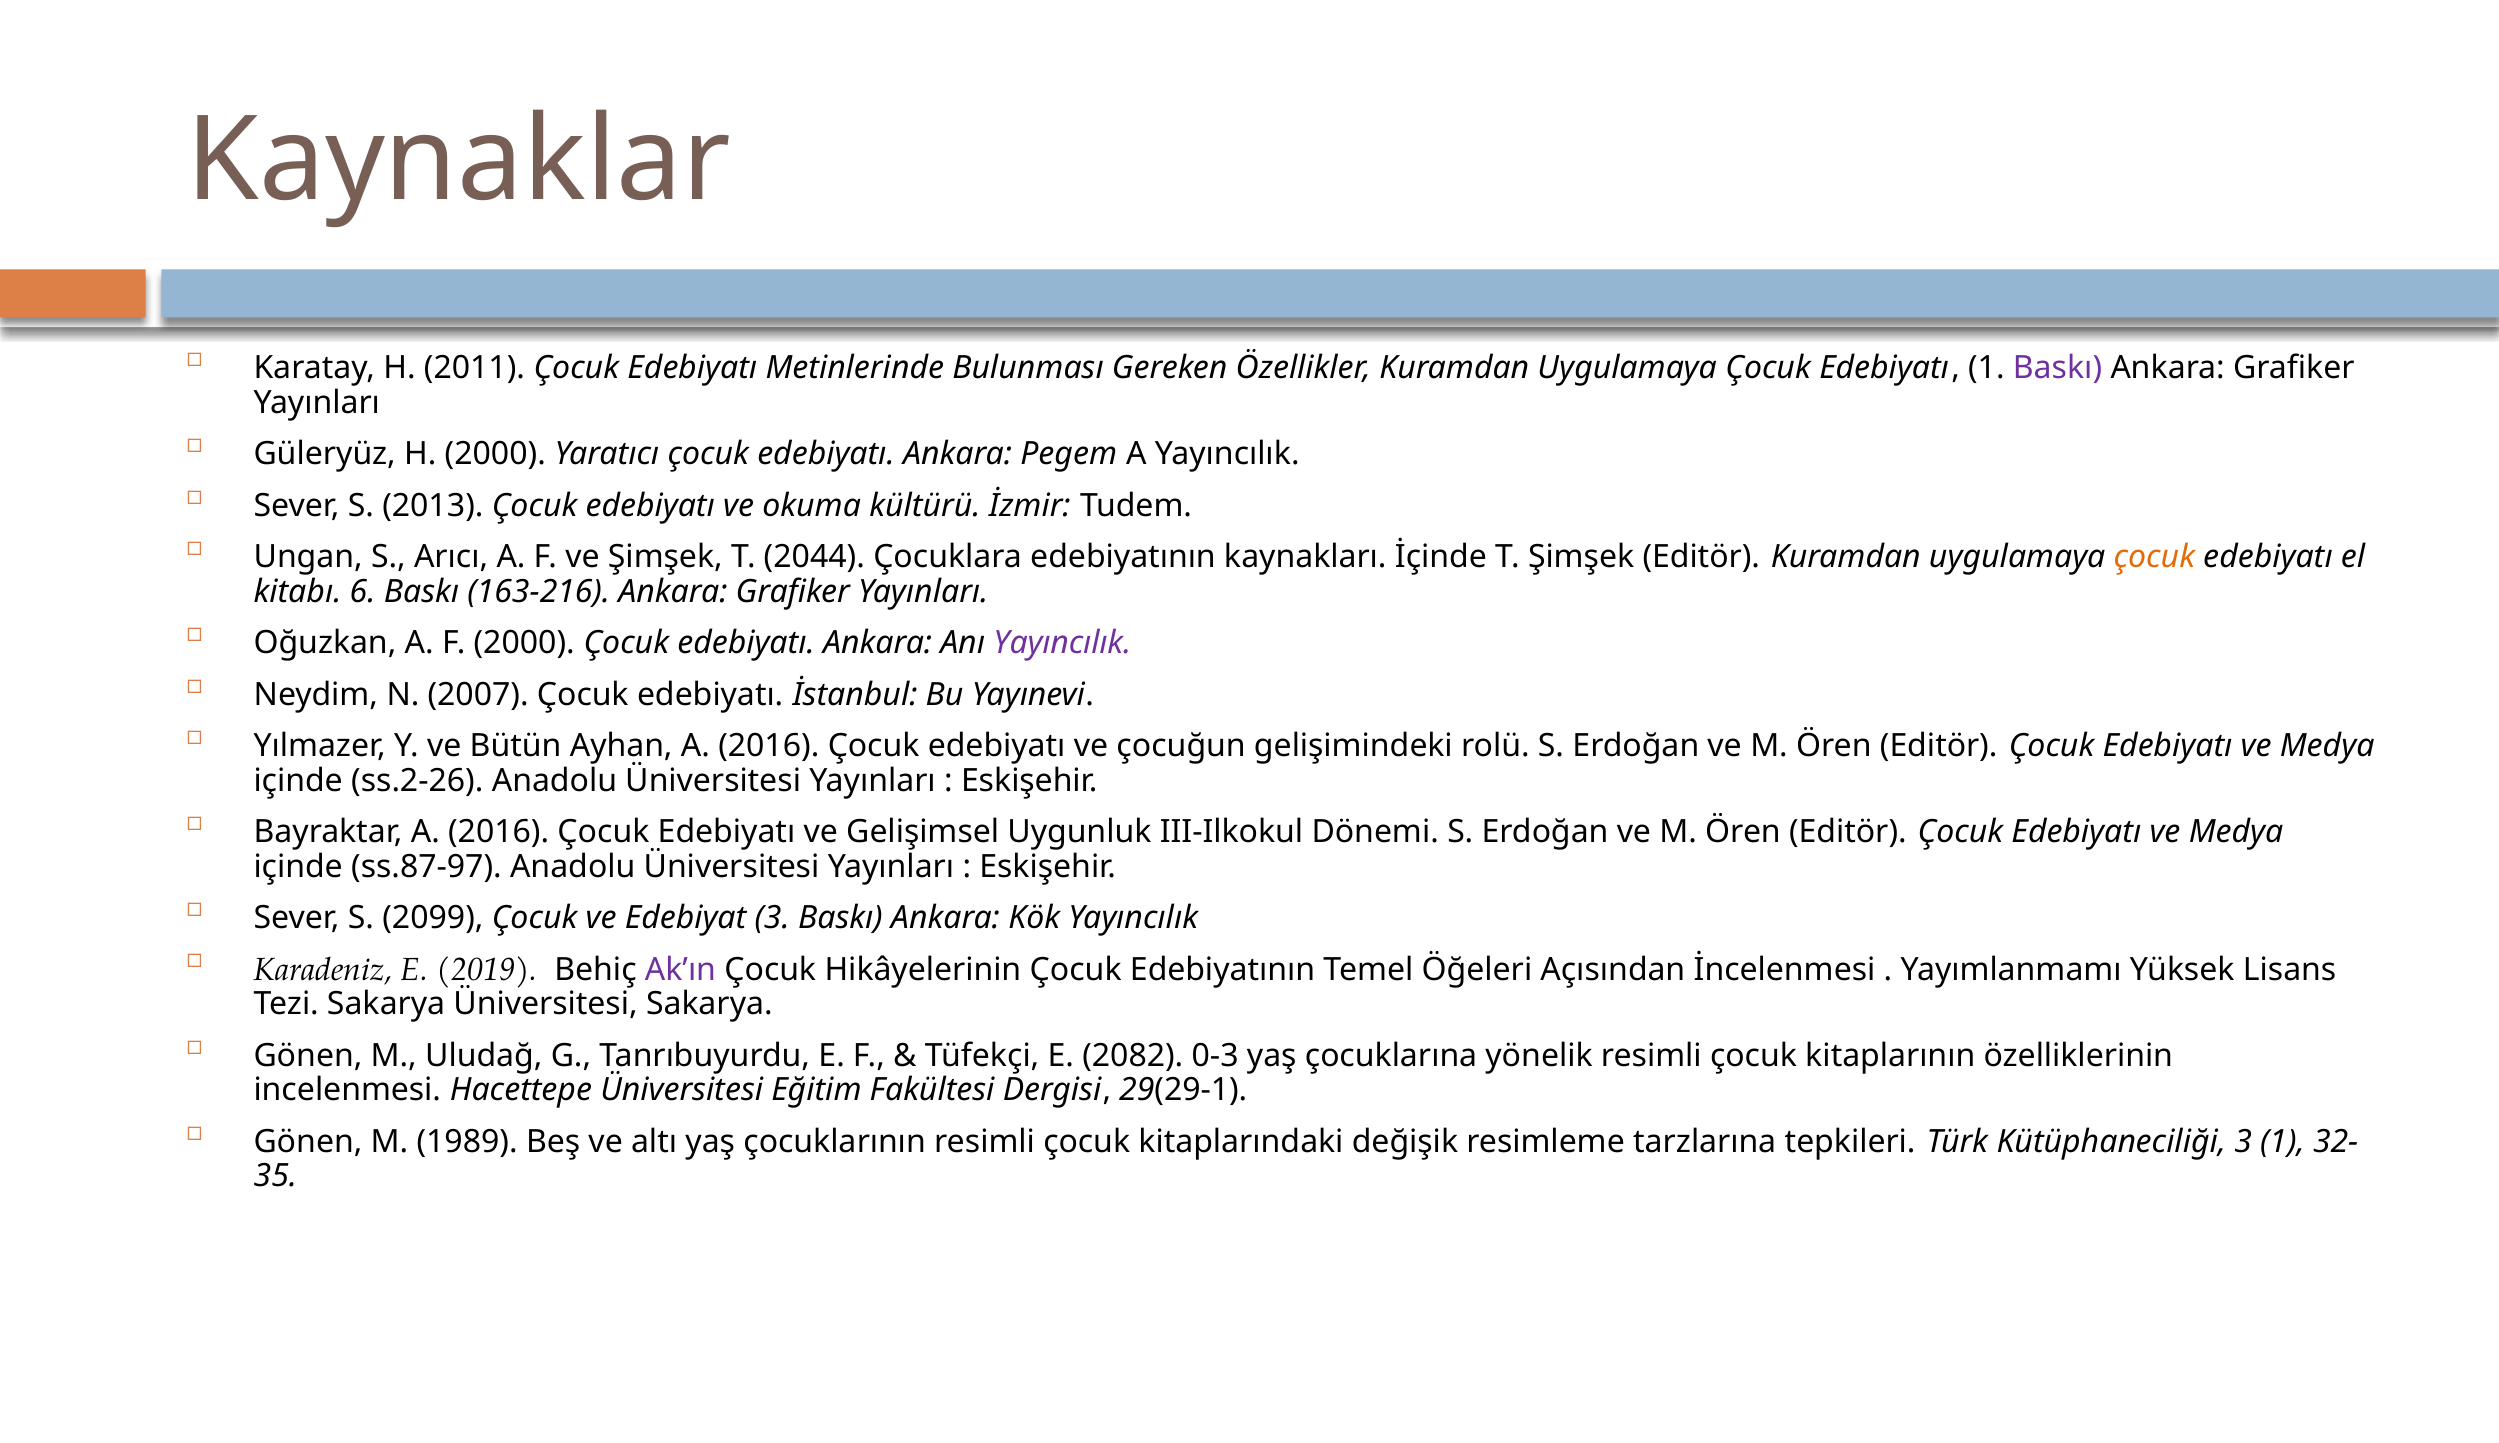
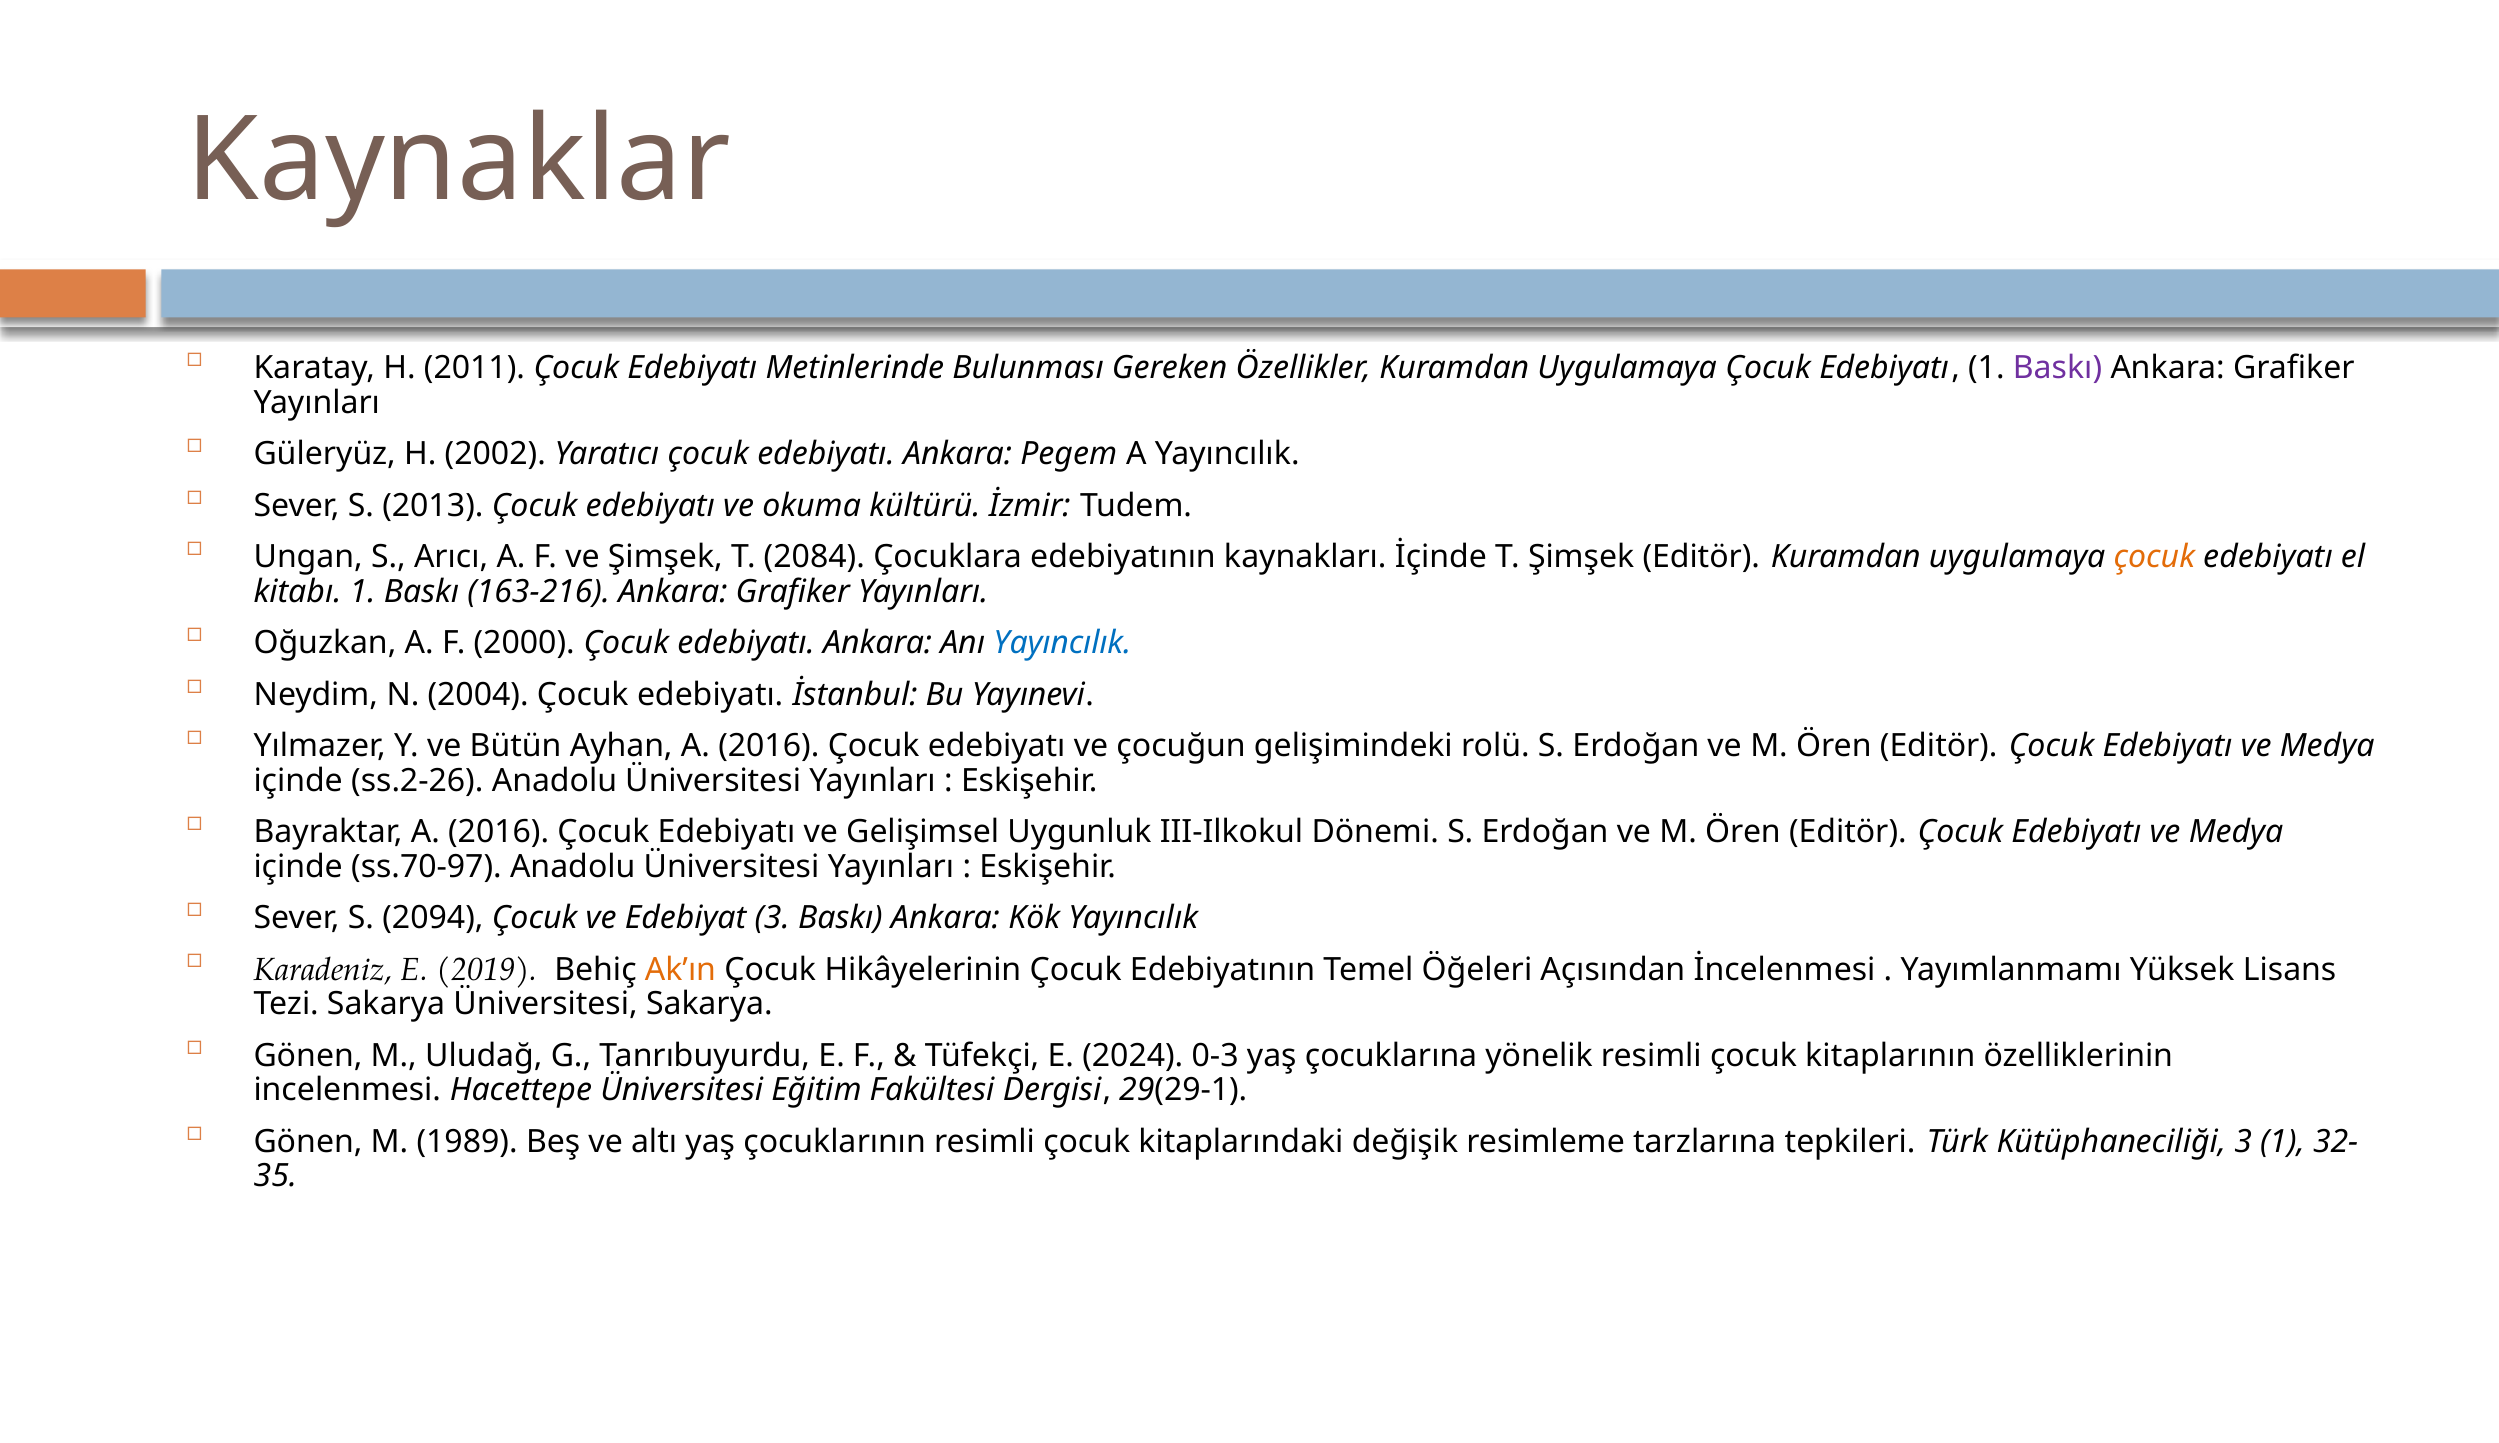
H 2000: 2000 -> 2002
2044: 2044 -> 2084
kitabı 6: 6 -> 1
Yayıncılık at (1062, 643) colour: purple -> blue
2007: 2007 -> 2004
ss.87-97: ss.87-97 -> ss.70-97
2099: 2099 -> 2094
Ak’ın colour: purple -> orange
2082: 2082 -> 2024
